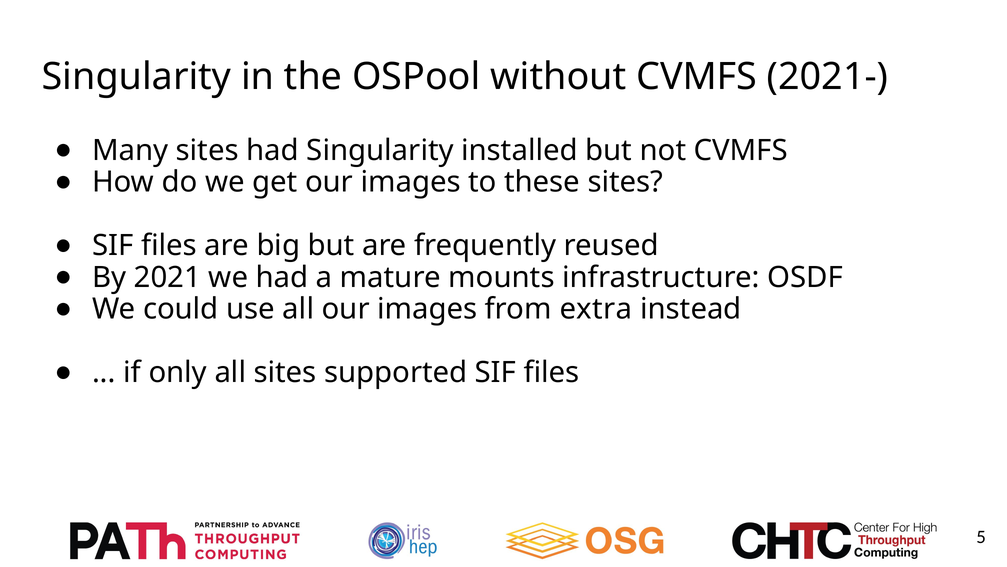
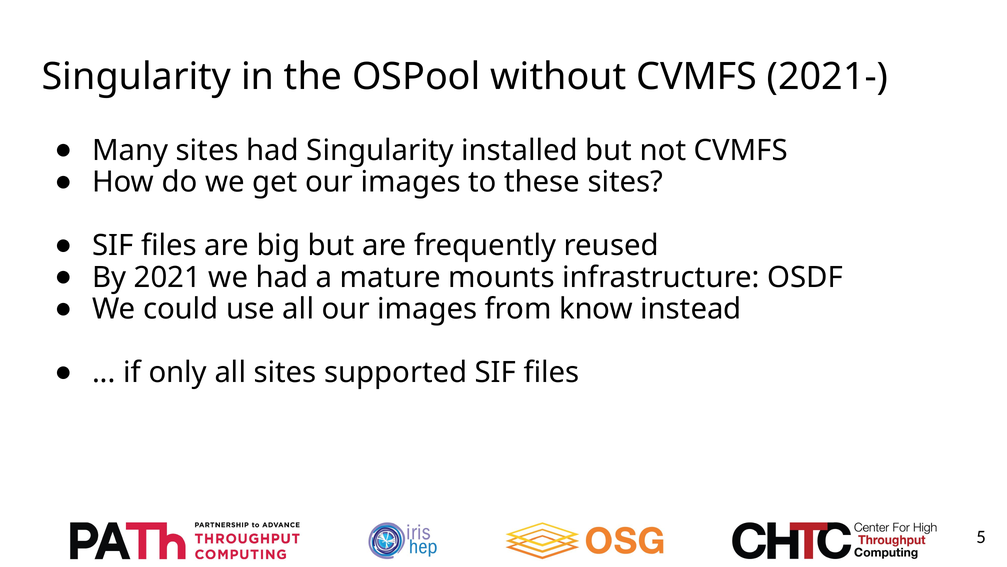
extra: extra -> know
